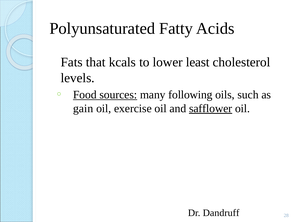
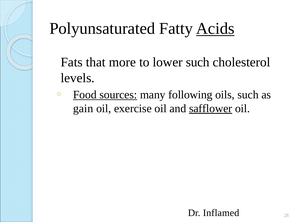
Acids underline: none -> present
kcals: kcals -> more
lower least: least -> such
Dandruff: Dandruff -> Inflamed
